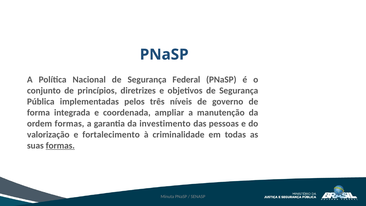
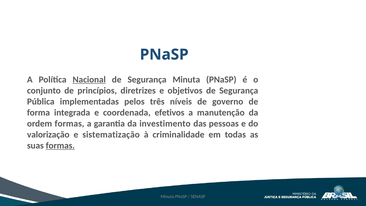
Nacional underline: none -> present
Segurança Federal: Federal -> Minuta
ampliar: ampliar -> efetivos
fortalecimento: fortalecimento -> sistematização
